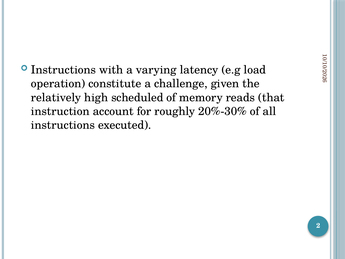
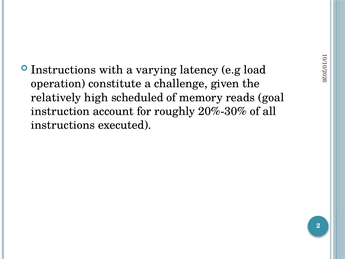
that: that -> goal
